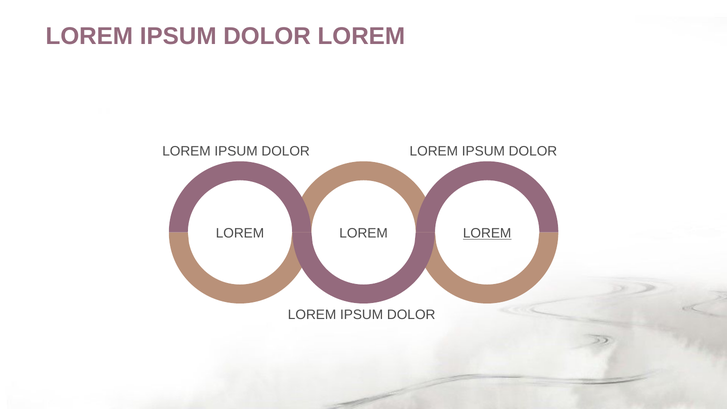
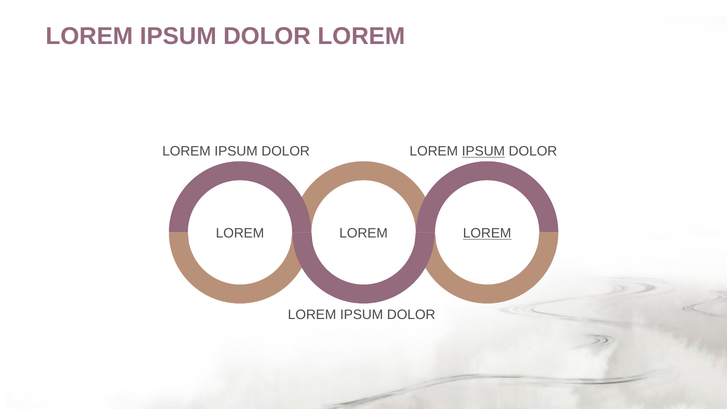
IPSUM at (483, 151) underline: none -> present
